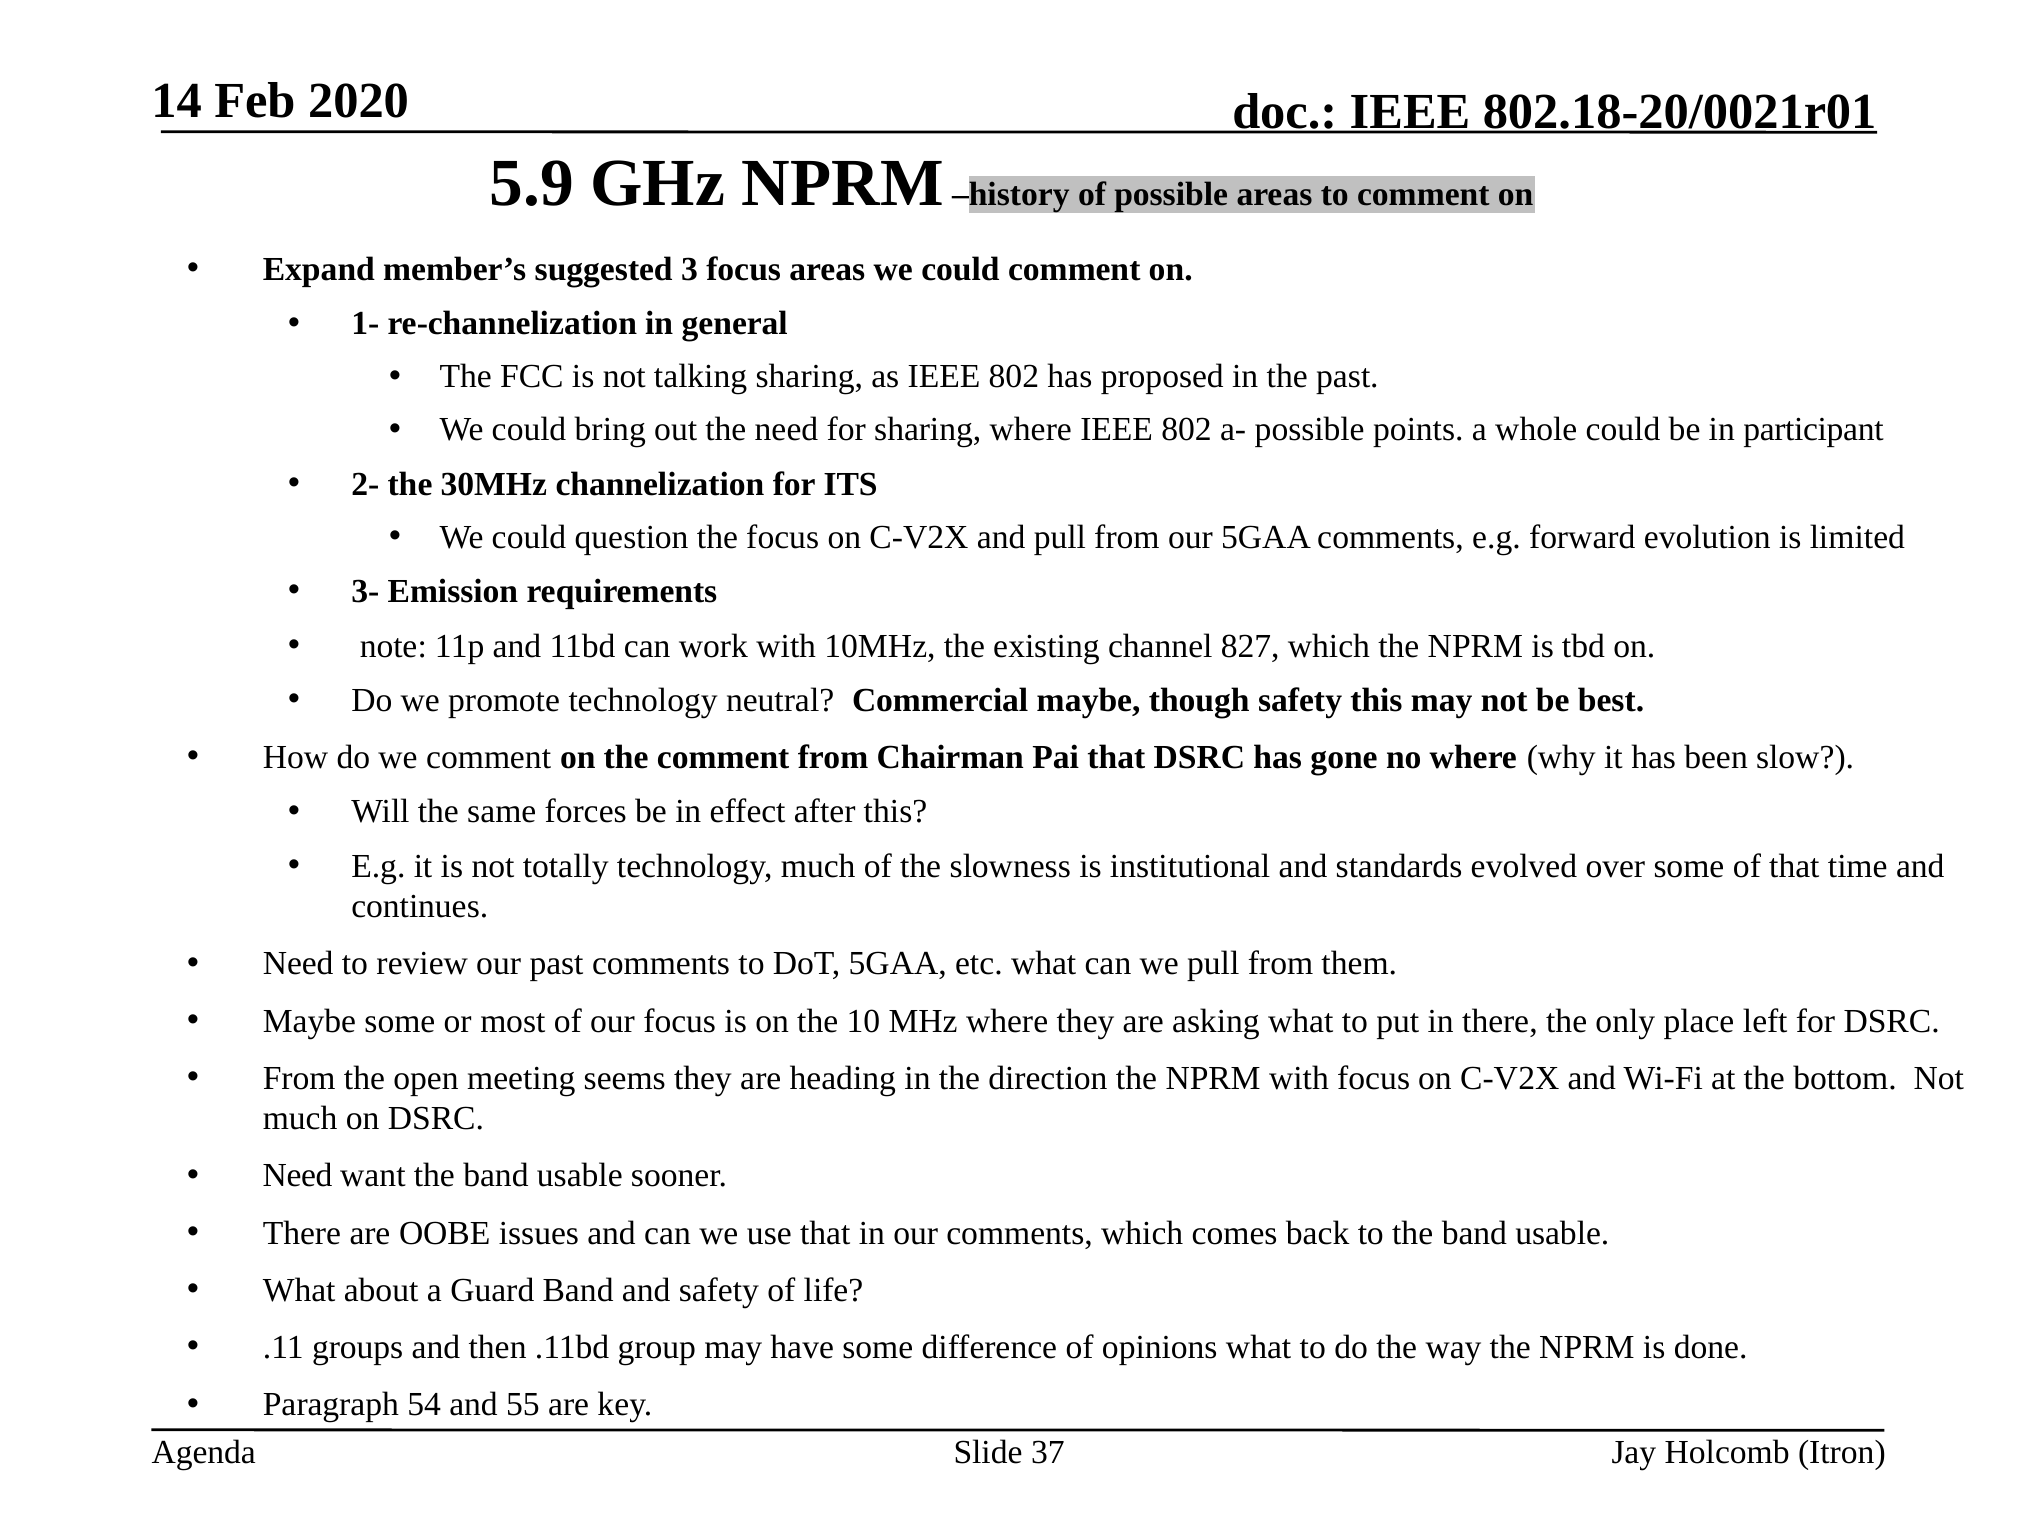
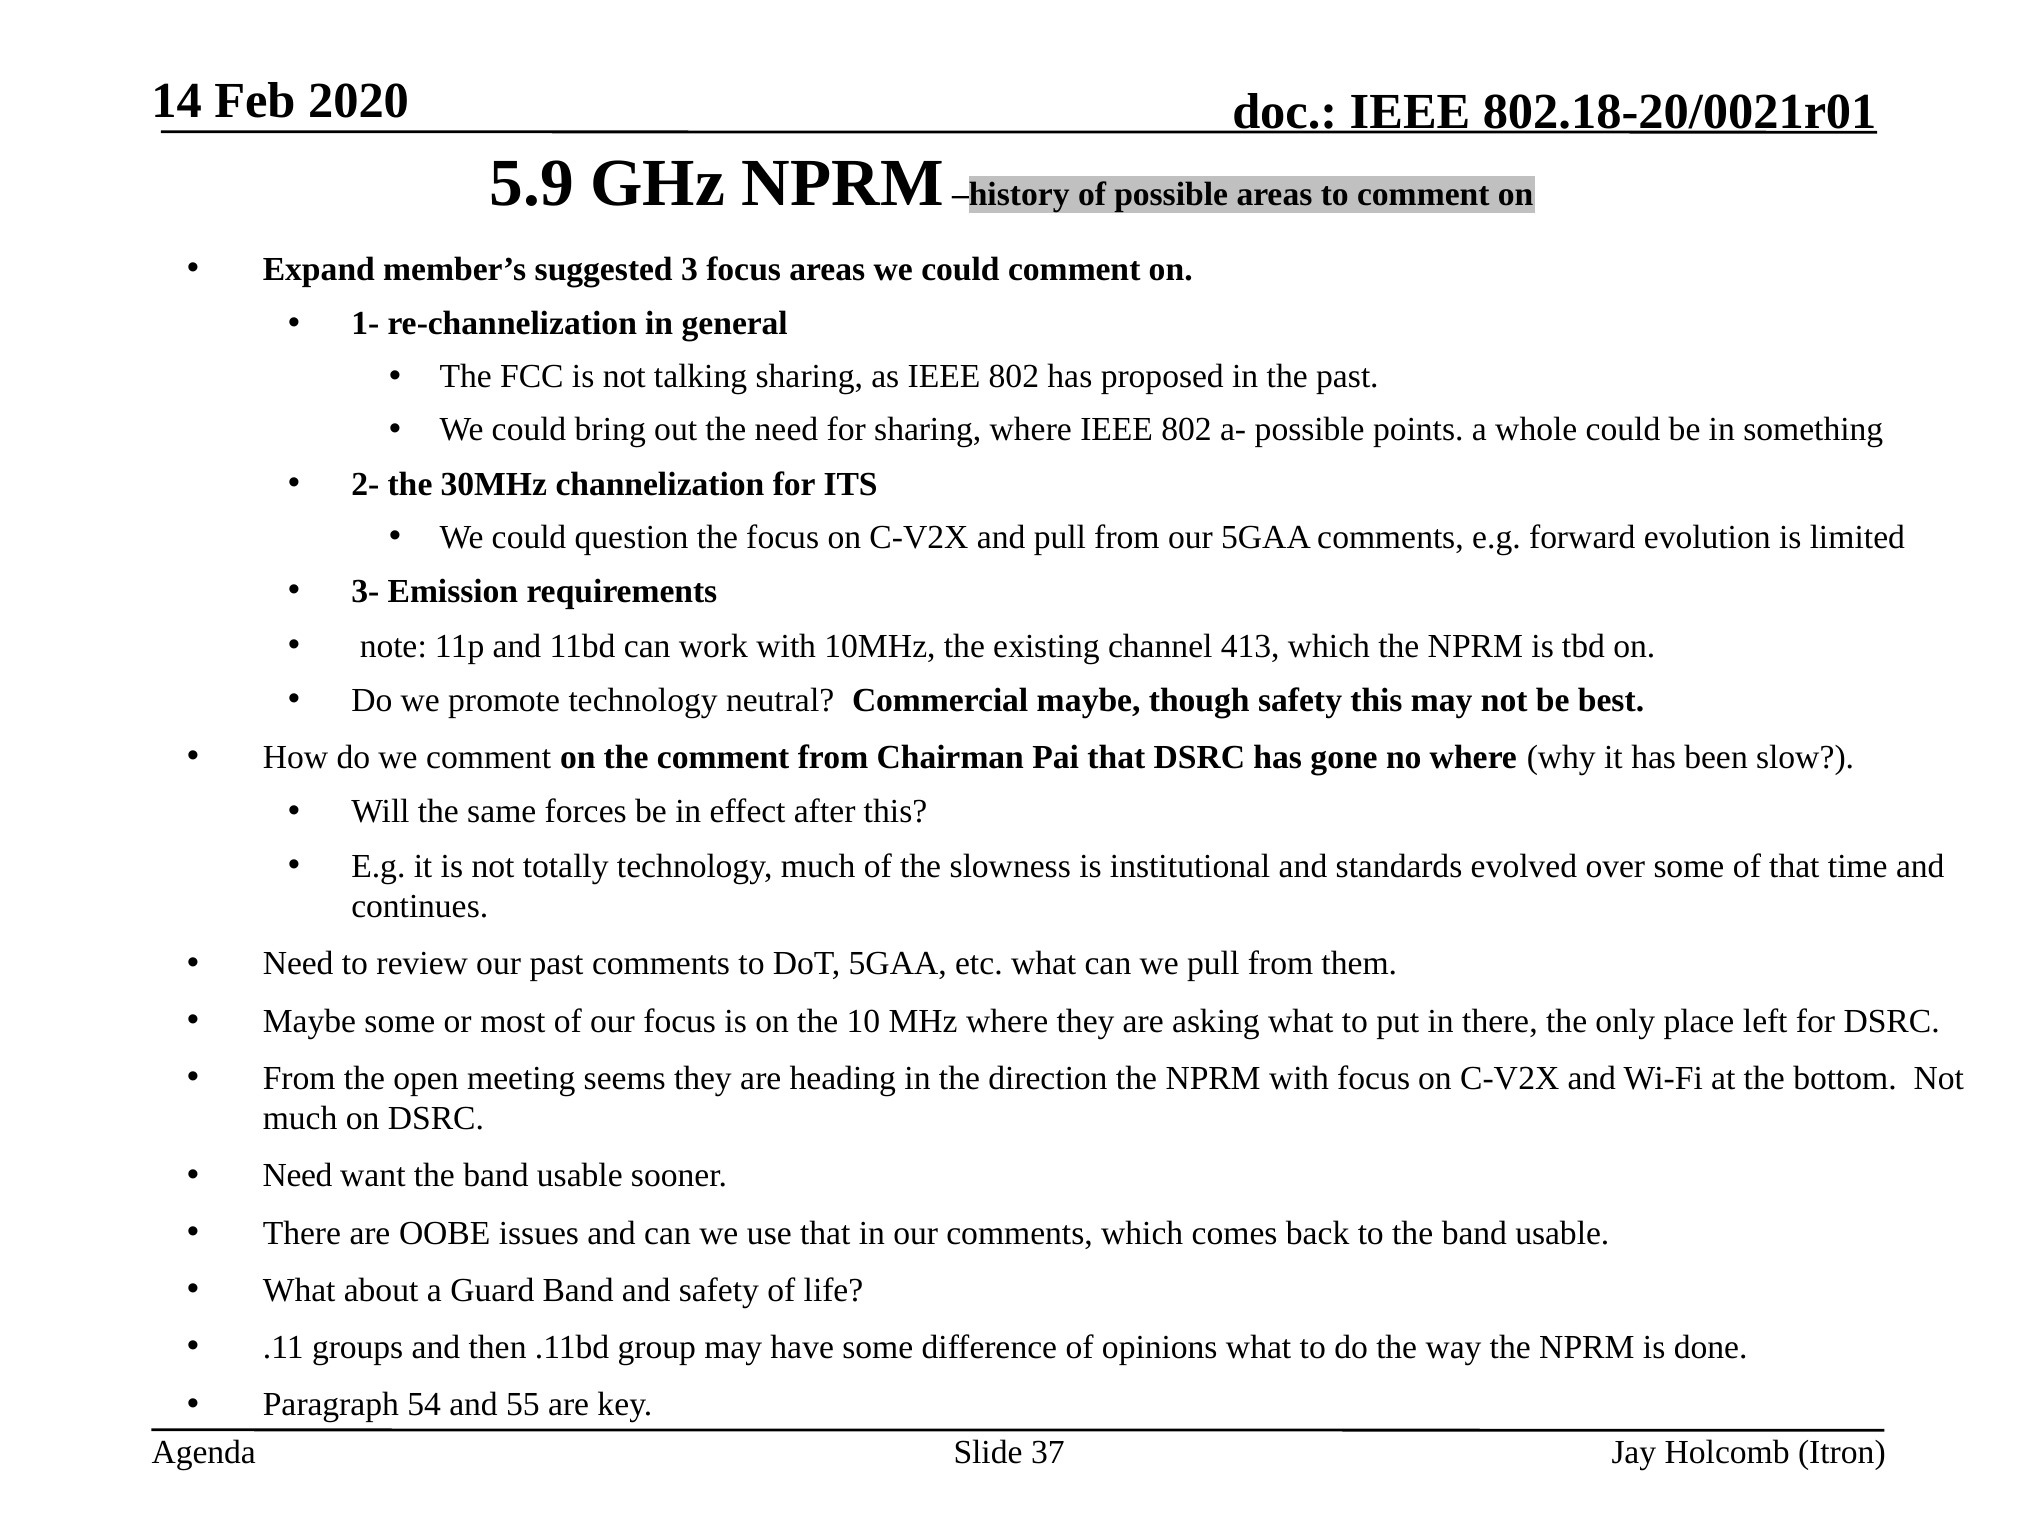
participant: participant -> something
827: 827 -> 413
